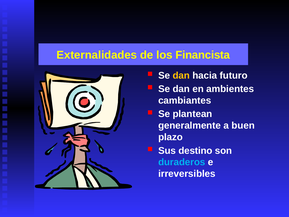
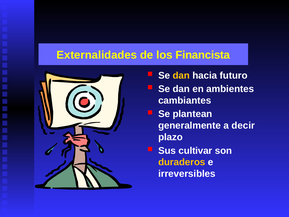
buen: buen -> decir
destino: destino -> cultivar
duraderos colour: light blue -> yellow
